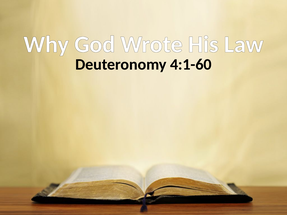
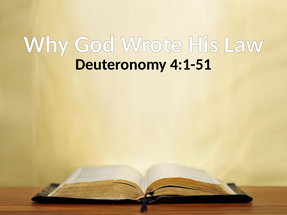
4:1-60: 4:1-60 -> 4:1-51
